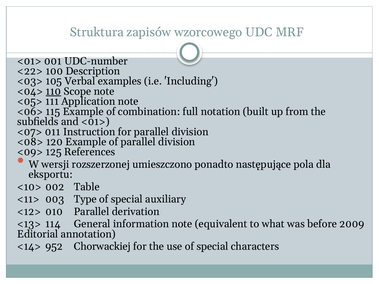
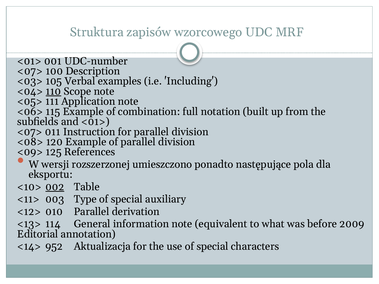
<22> at (30, 71): <22> -> <07>
002 underline: none -> present
Chorwackiej: Chorwackiej -> Aktualizacja
